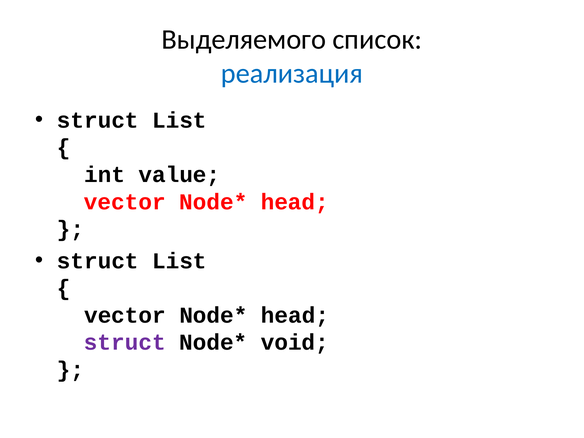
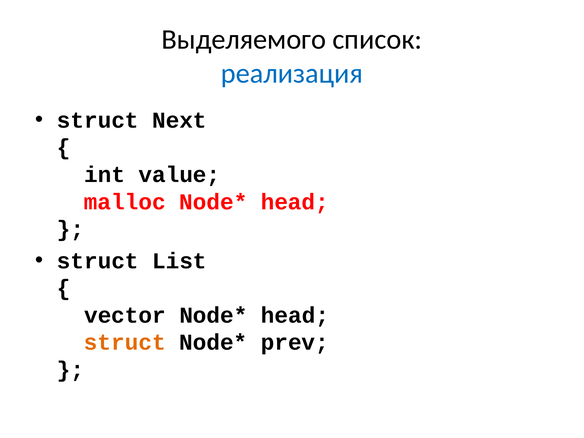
List at (179, 120): List -> Next
vector at (125, 202): vector -> malloc
struct at (125, 342) colour: purple -> orange
void: void -> prev
